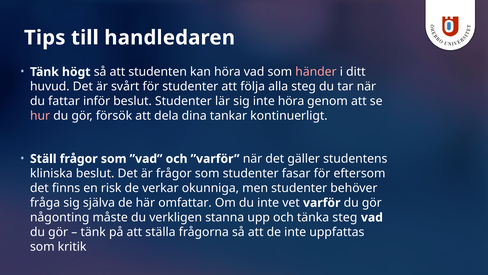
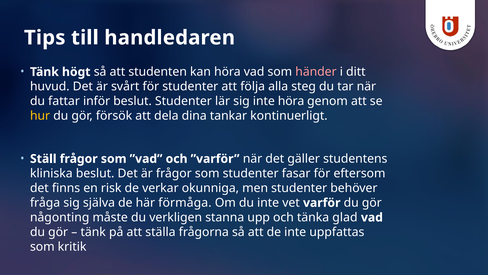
hur colour: pink -> yellow
omfattar: omfattar -> förmåga
tänka steg: steg -> glad
